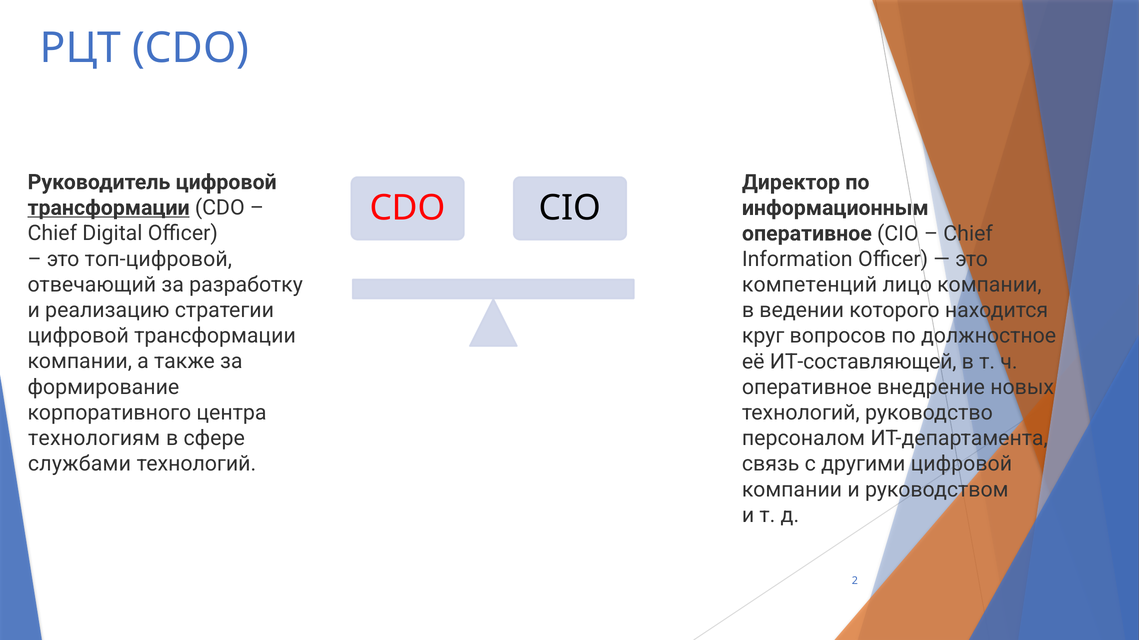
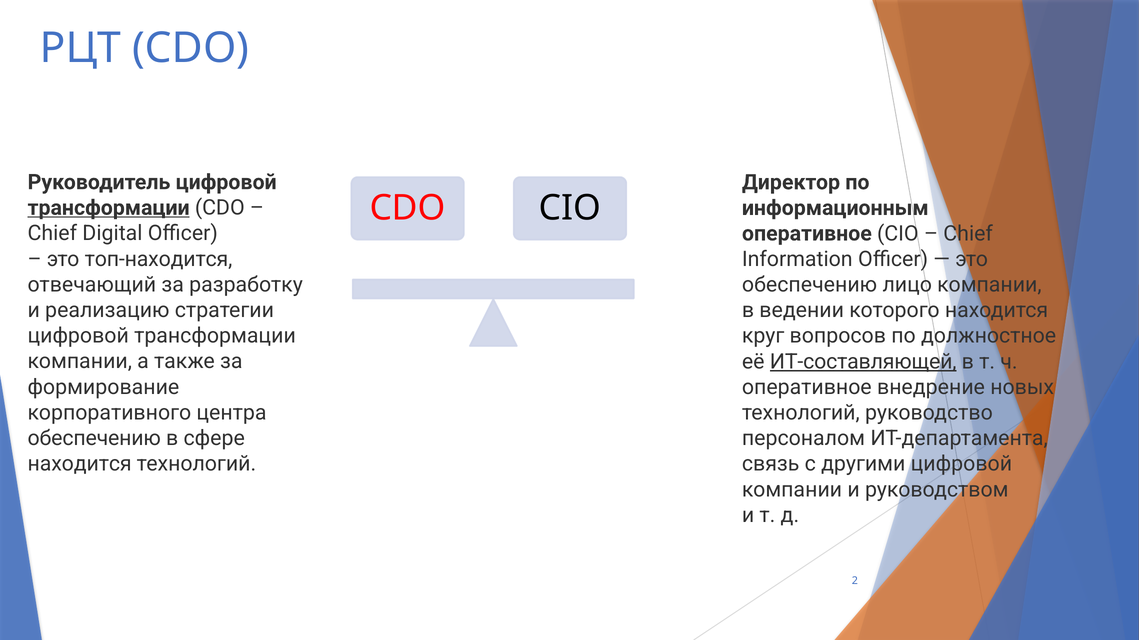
топ-цифровой: топ-цифровой -> топ-находится
компетенций at (810, 285): компетенций -> обеспечению
ИТ-составляющей underline: none -> present
технологиям at (94, 439): технологиям -> обеспечению
службами at (79, 464): службами -> находится
